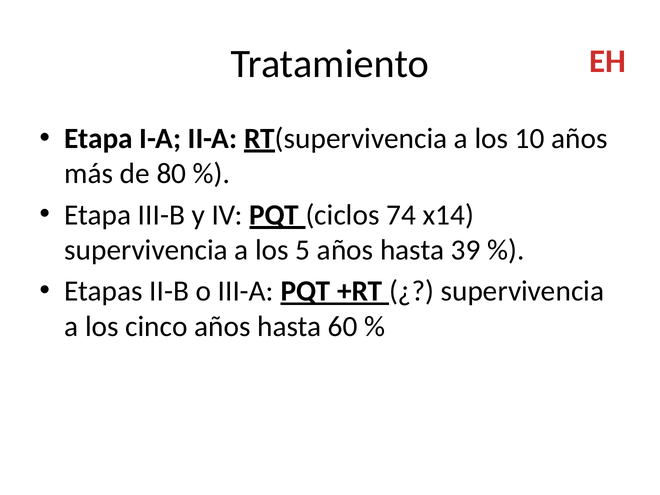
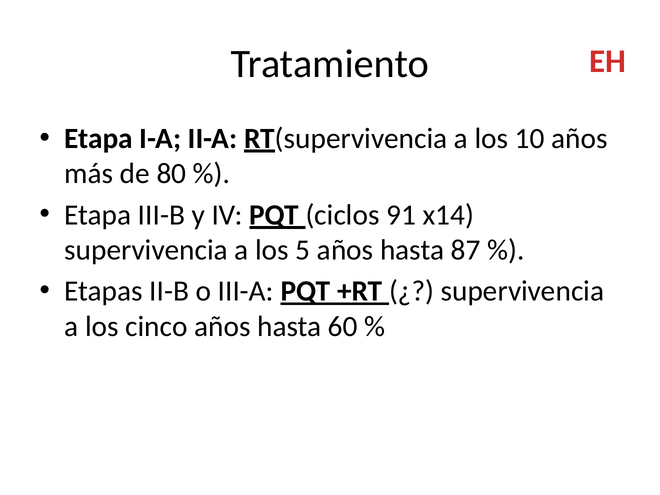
74: 74 -> 91
39: 39 -> 87
